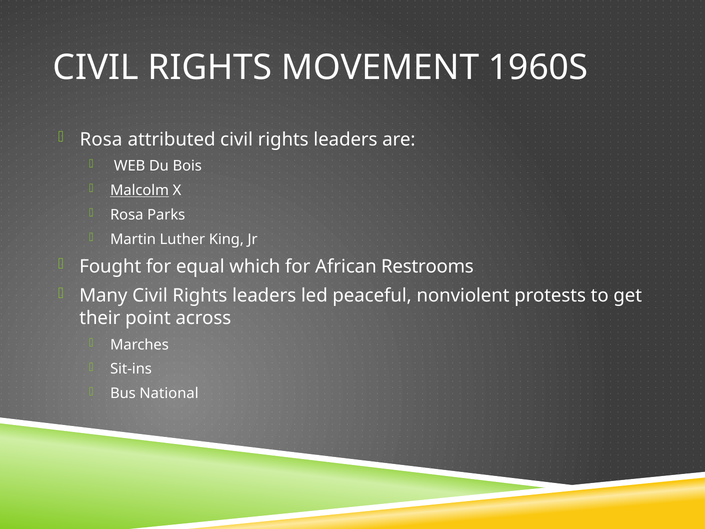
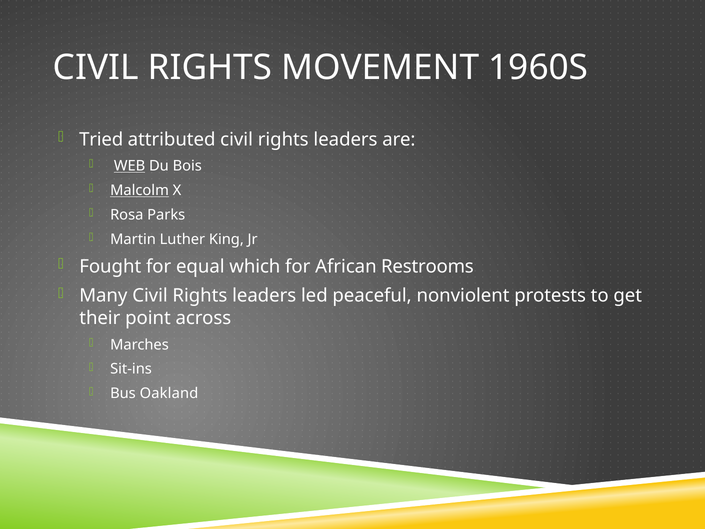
Rosa at (101, 139): Rosa -> Tried
WEB underline: none -> present
National: National -> Oakland
